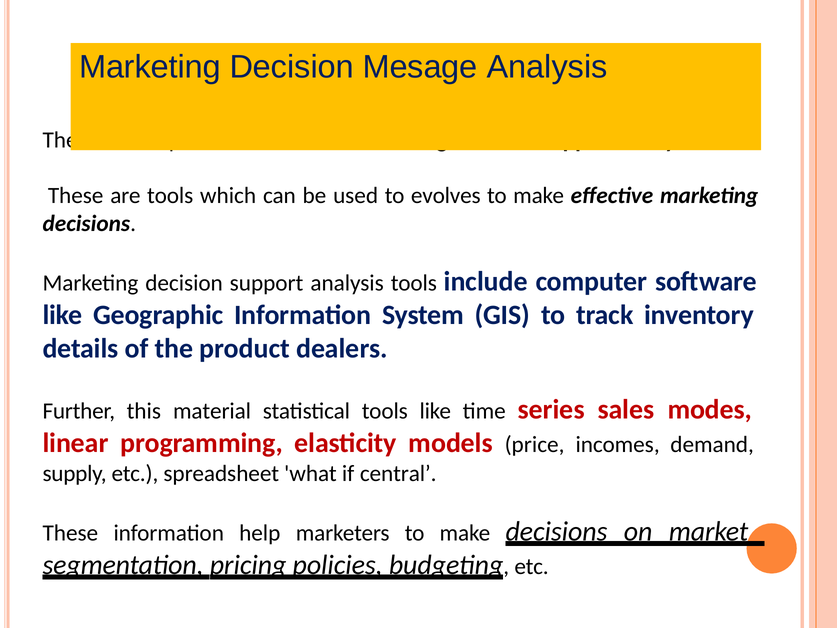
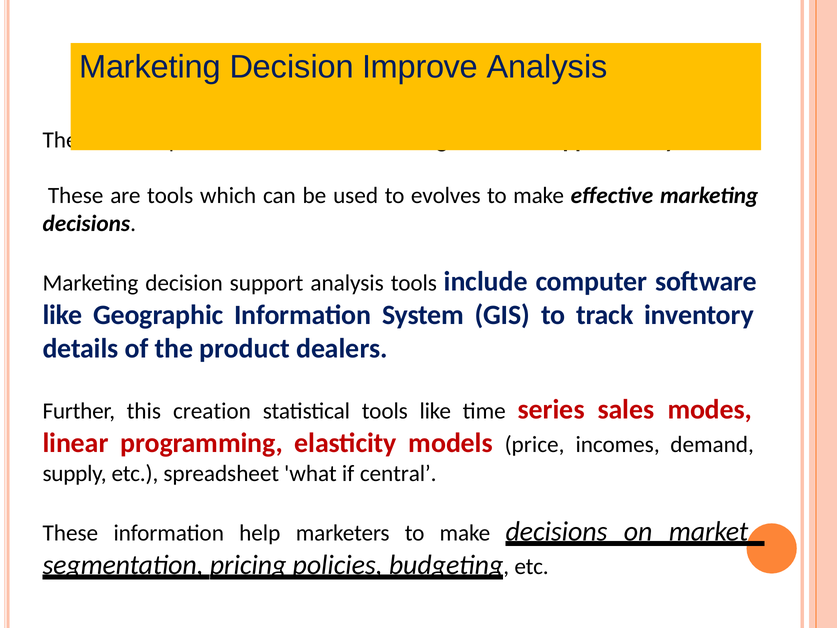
Mesage: Mesage -> Improve
material: material -> creation
